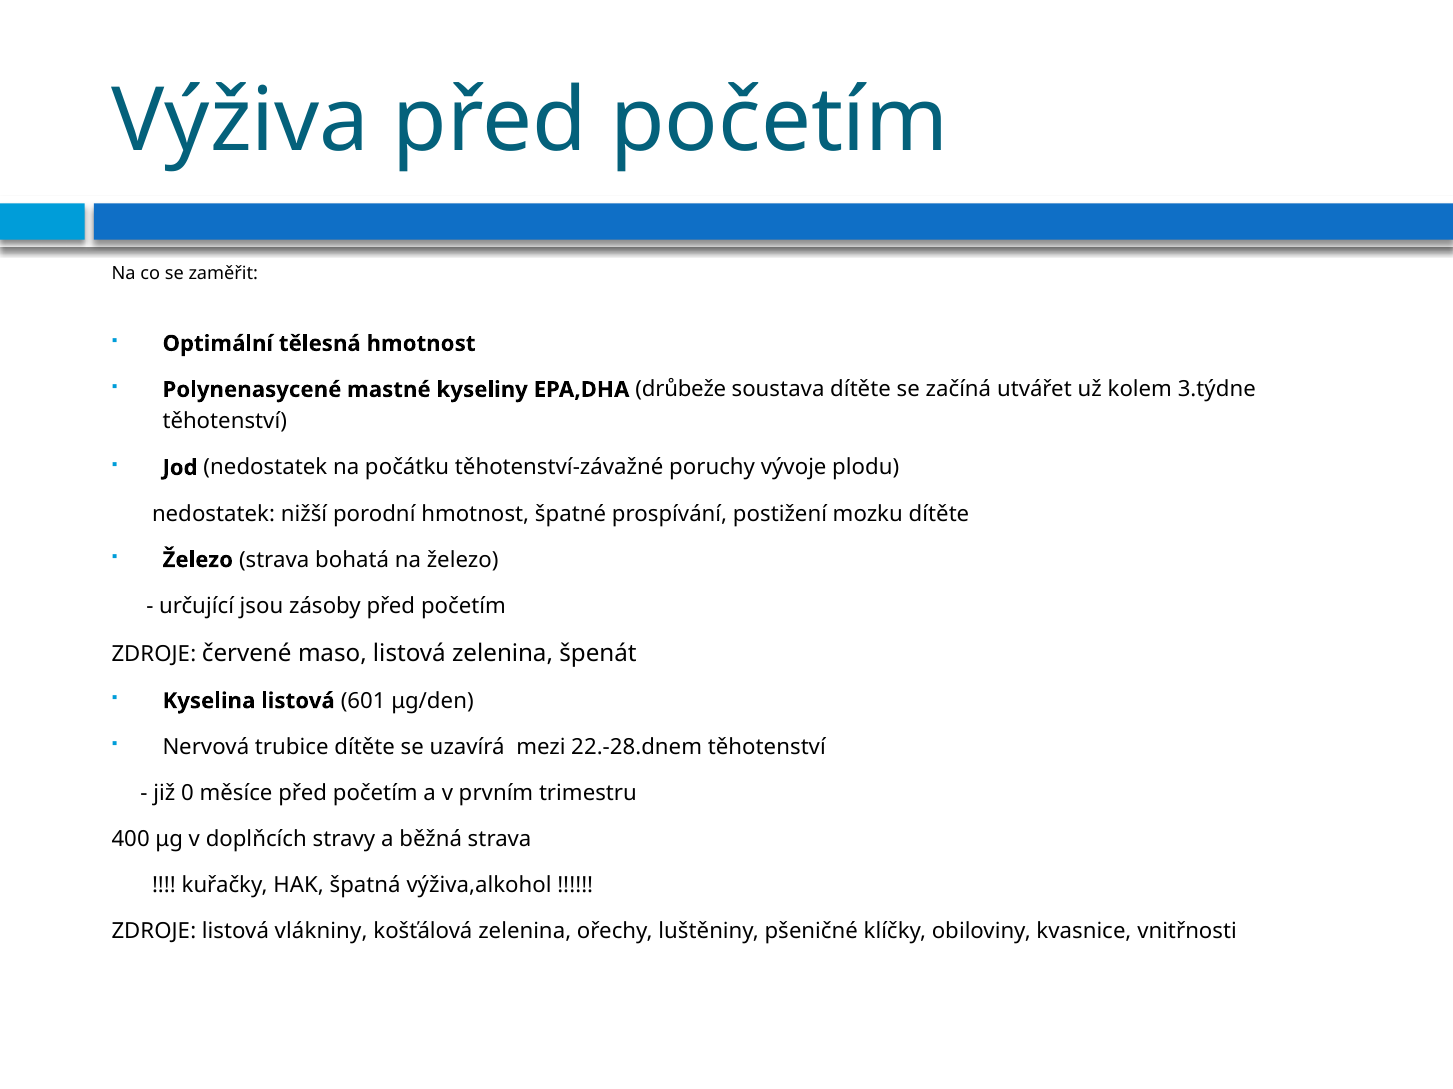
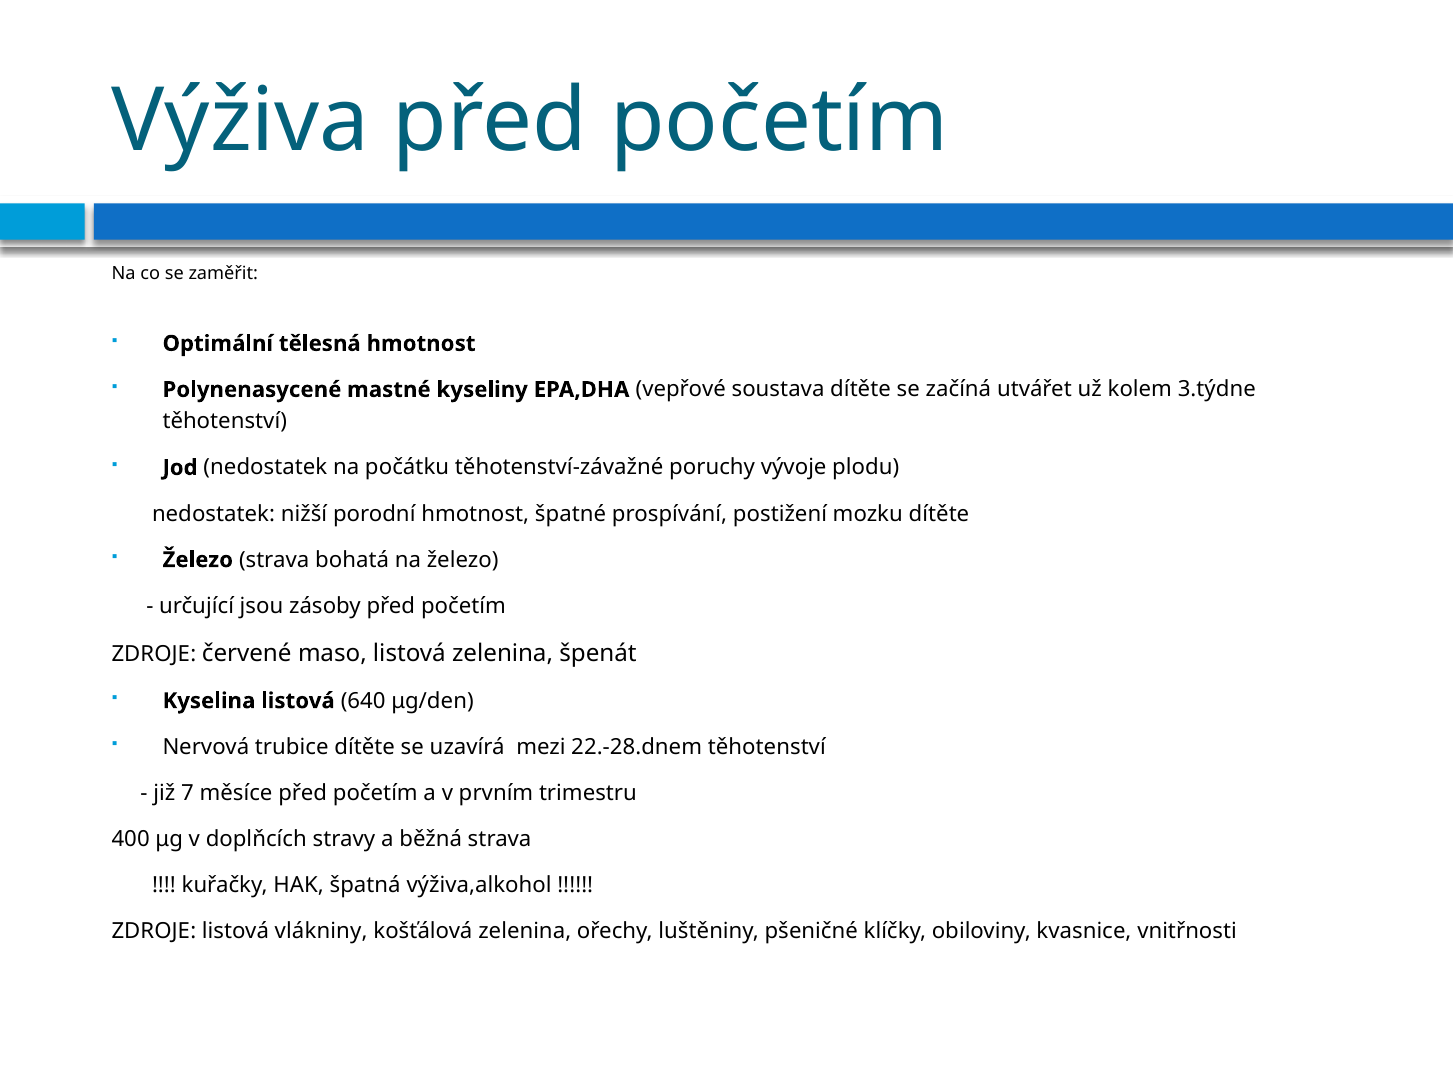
drůbeže: drůbeže -> vepřové
601: 601 -> 640
0: 0 -> 7
